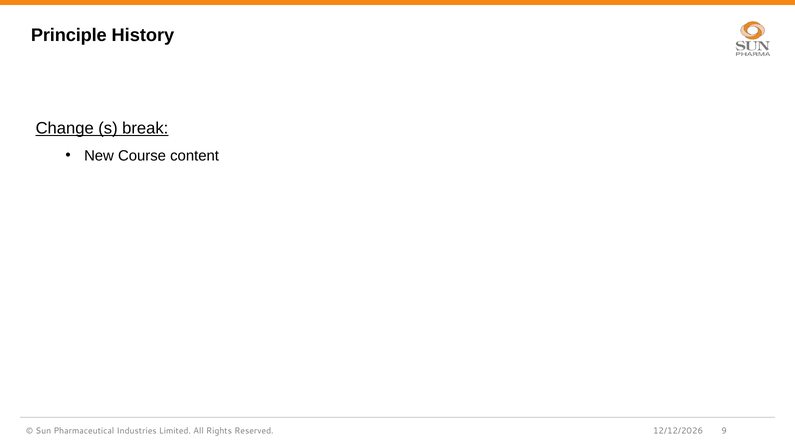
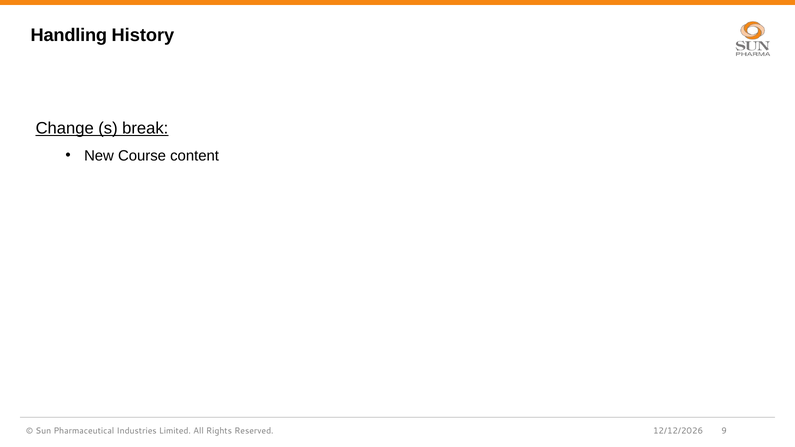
Principle: Principle -> Handling
